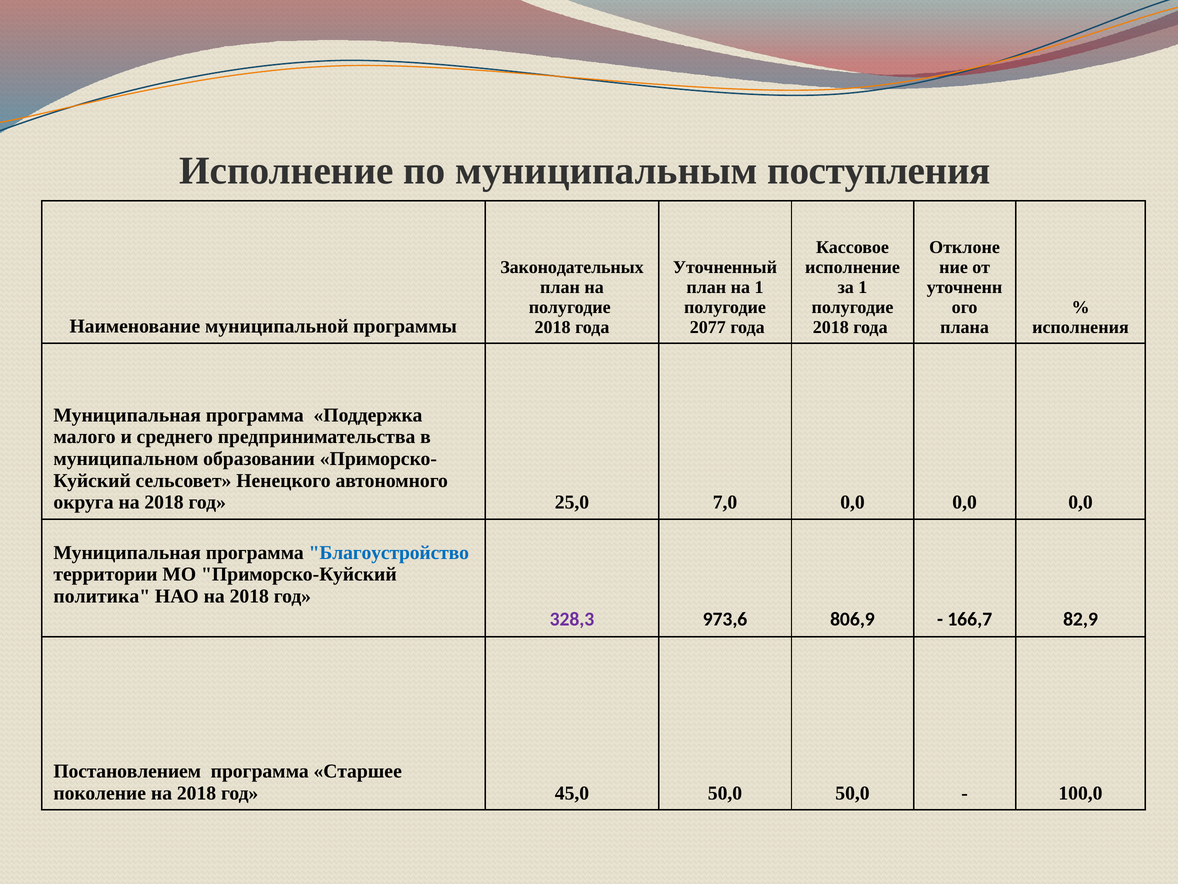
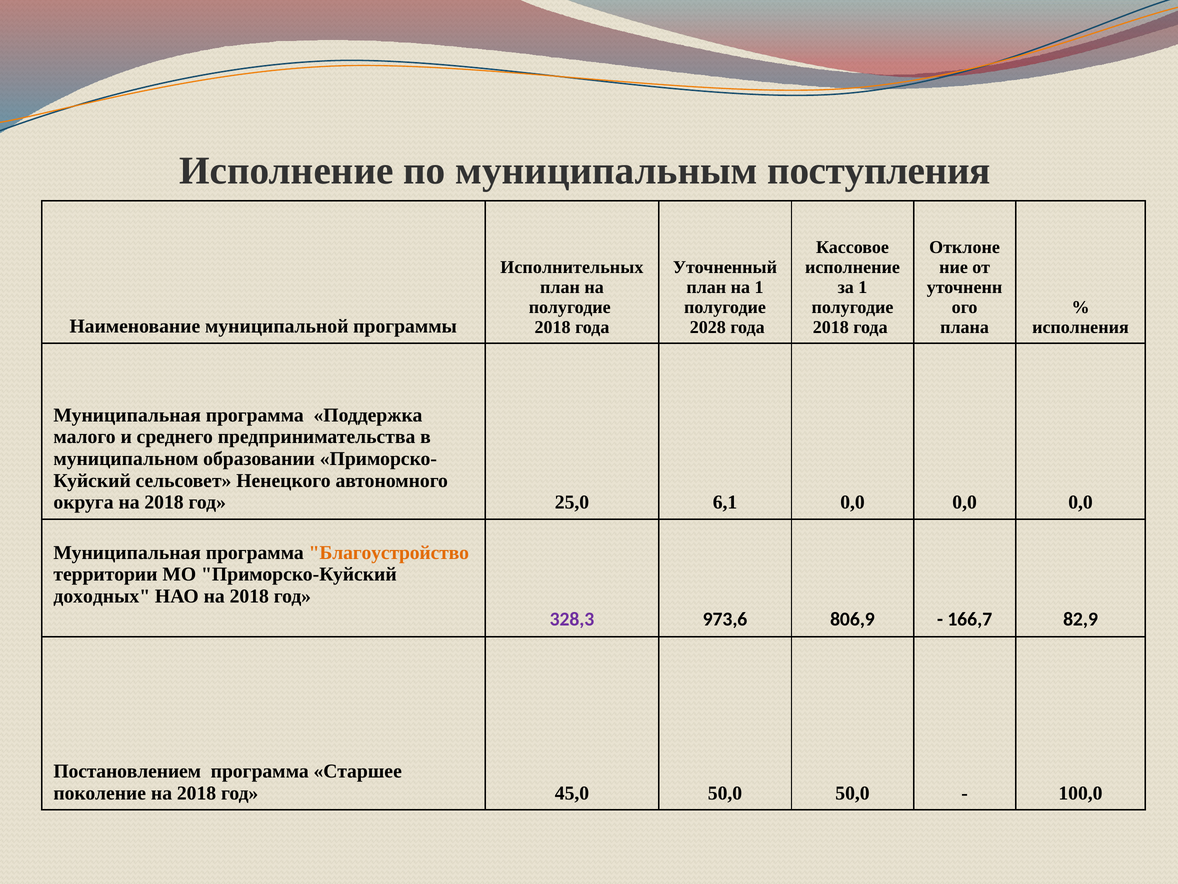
Законодательных: Законодательных -> Исполнительных
2077: 2077 -> 2028
7,0: 7,0 -> 6,1
Благоустройство colour: blue -> orange
политика: политика -> доходных
